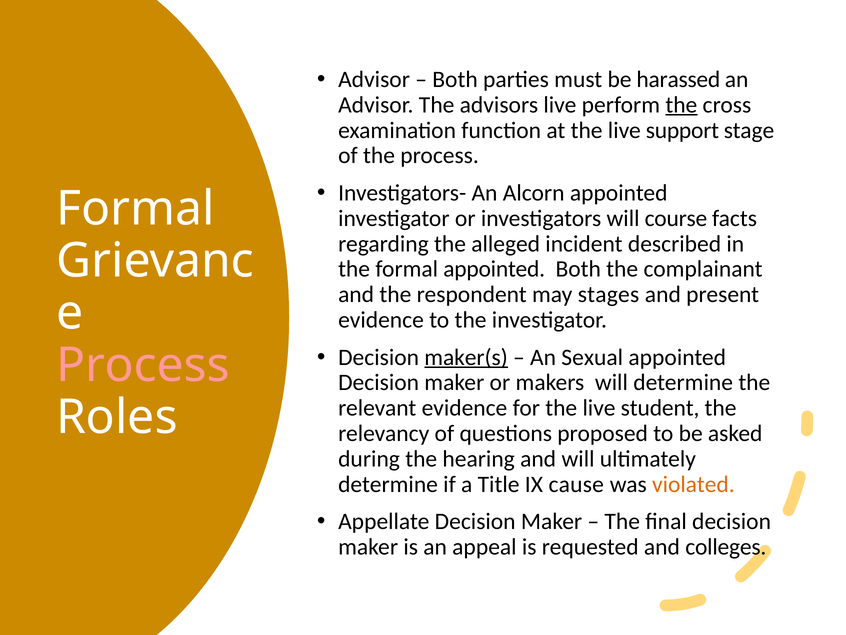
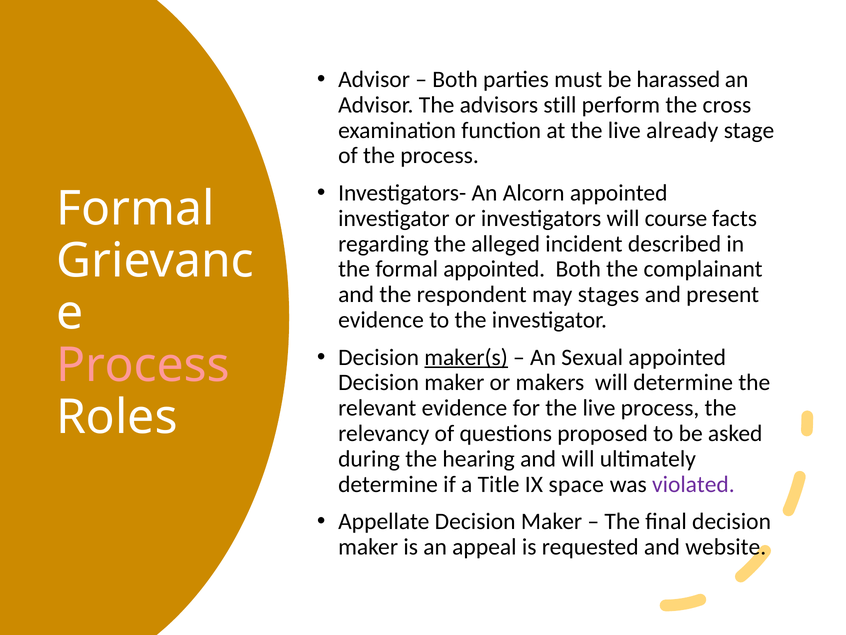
advisors live: live -> still
the at (681, 105) underline: present -> none
support: support -> already
live student: student -> process
cause: cause -> space
violated colour: orange -> purple
colleges: colleges -> website
